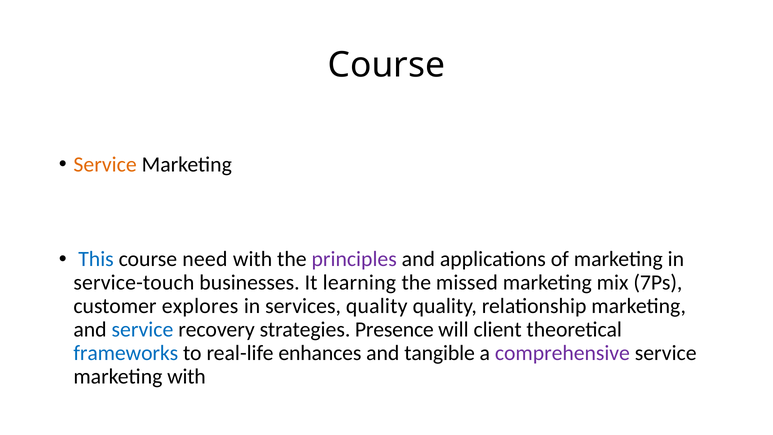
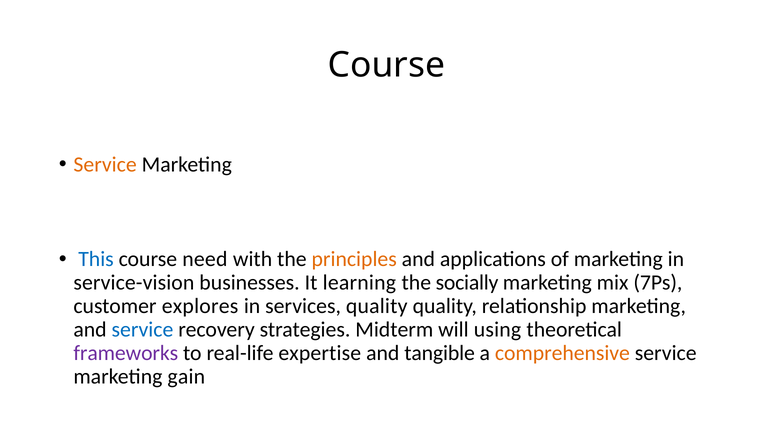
principles colour: purple -> orange
service-touch: service-touch -> service-vision
missed: missed -> socially
Presence: Presence -> Midterm
client: client -> using
frameworks colour: blue -> purple
enhances: enhances -> expertise
comprehensive colour: purple -> orange
marketing with: with -> gain
